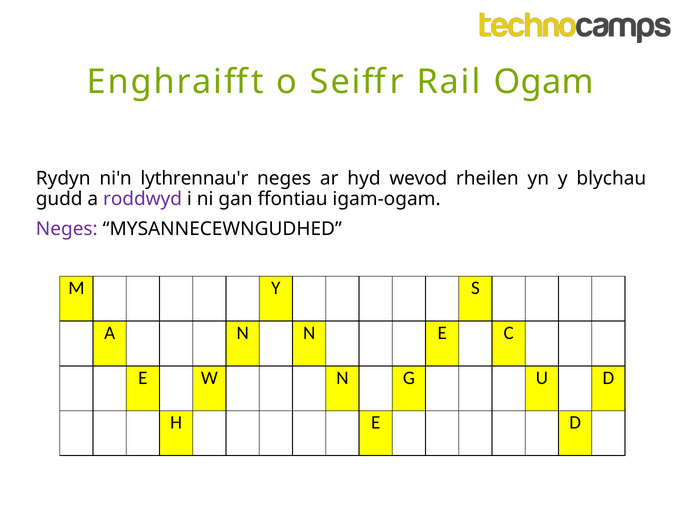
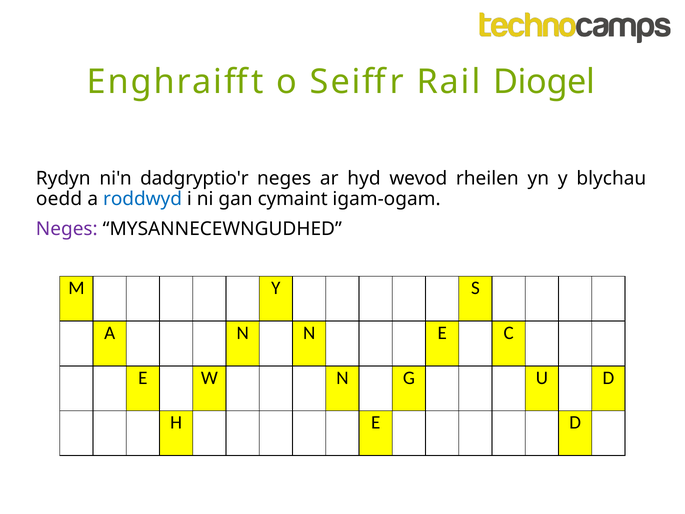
Ogam: Ogam -> Diogel
lythrennau'r: lythrennau'r -> dadgryptio'r
gudd: gudd -> oedd
roddwyd colour: purple -> blue
ffontiau: ffontiau -> cymaint
